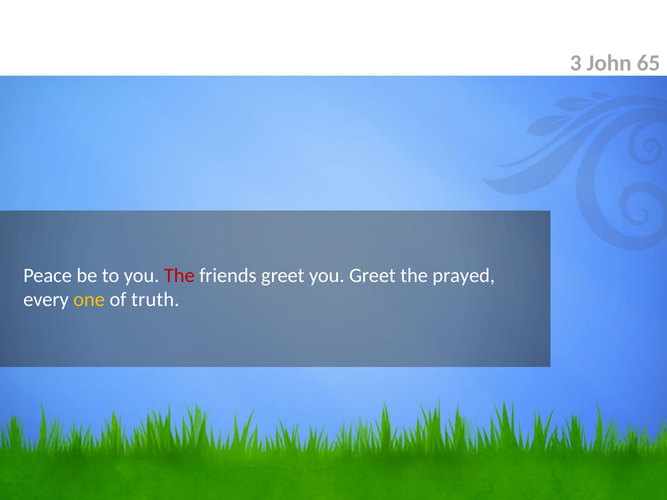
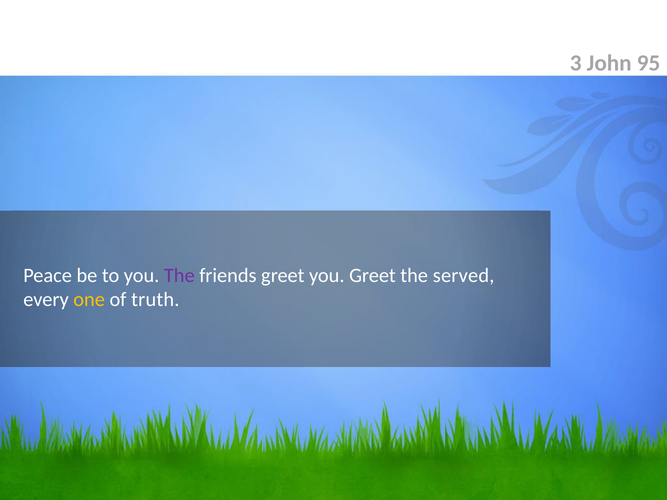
65: 65 -> 95
The at (179, 275) colour: red -> purple
prayed: prayed -> served
